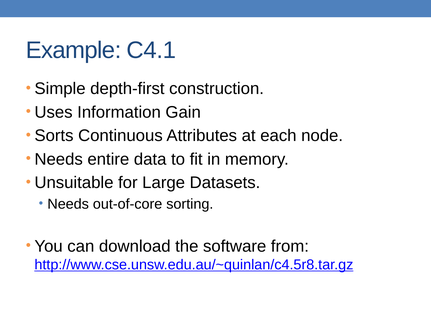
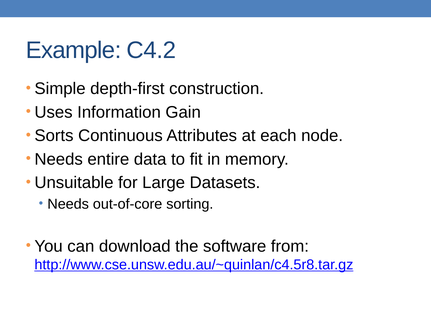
C4.1: C4.1 -> C4.2
